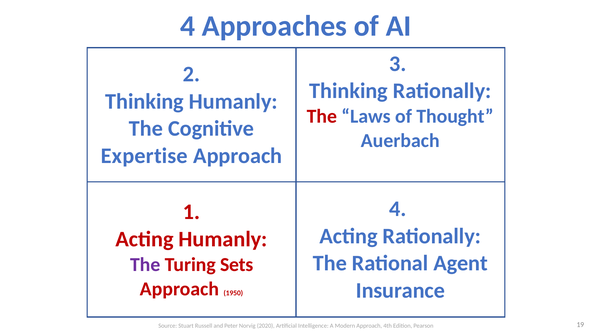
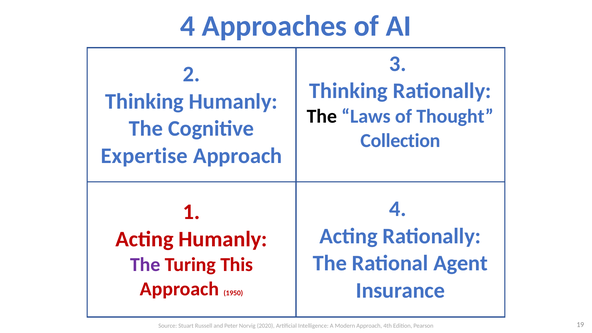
The at (322, 116) colour: red -> black
Auerbach: Auerbach -> Collection
Sets: Sets -> This
